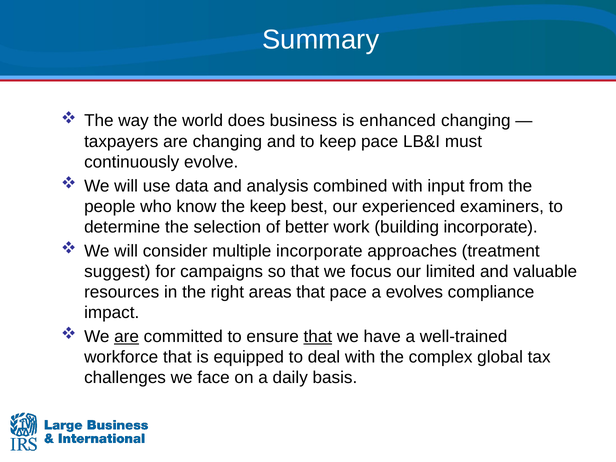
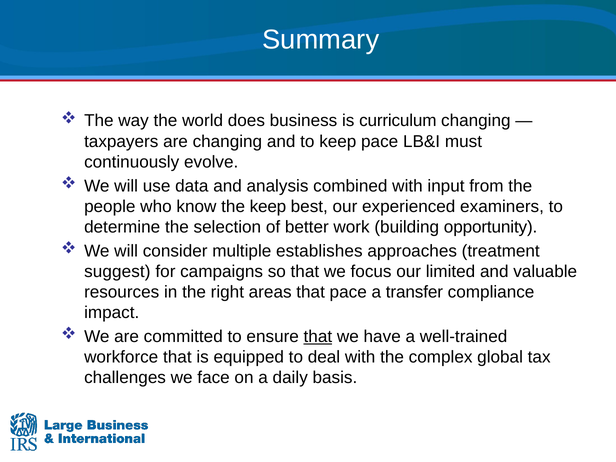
enhanced: enhanced -> curriculum
building incorporate: incorporate -> opportunity
multiple incorporate: incorporate -> establishes
evolves: evolves -> transfer
are at (127, 337) underline: present -> none
